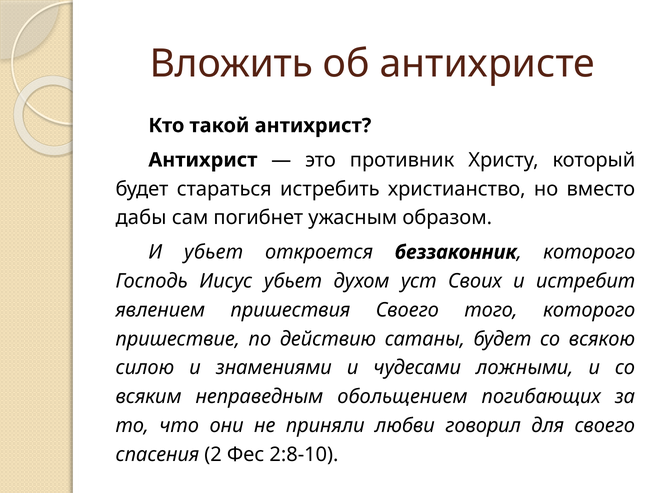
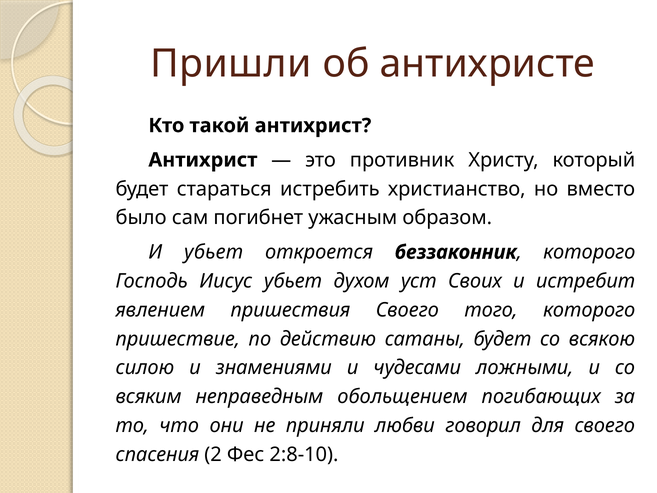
Вложить: Вложить -> Пришли
дабы: дабы -> было
